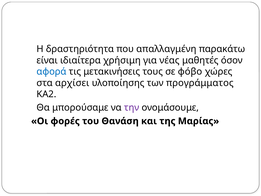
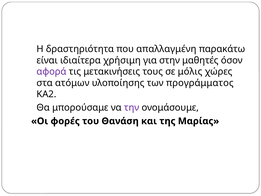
νέας: νέας -> στην
αφορά colour: blue -> purple
φόβο: φόβο -> μόλις
αρχίσει: αρχίσει -> ατόμων
